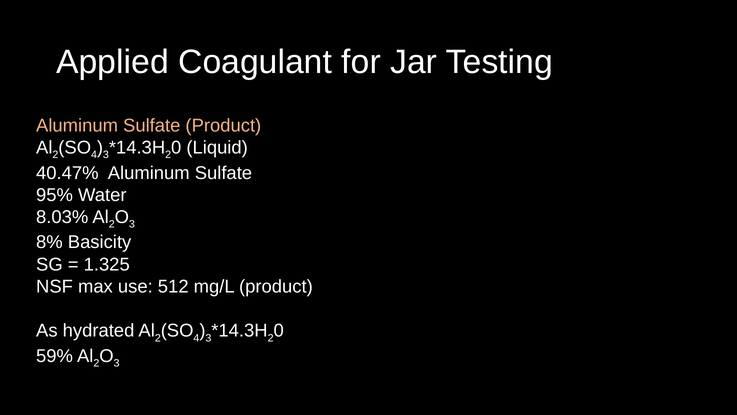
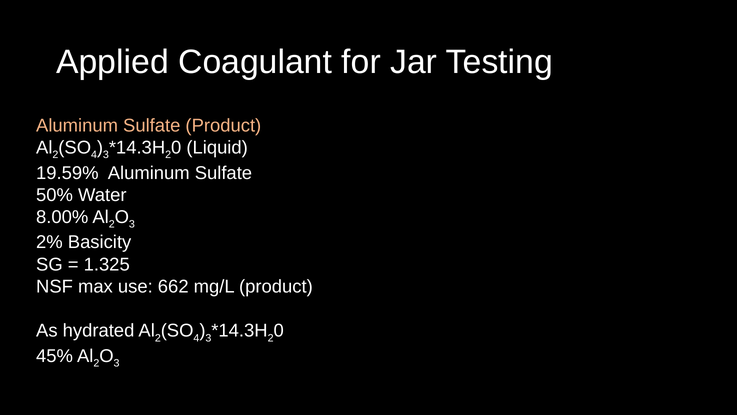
40.47%: 40.47% -> 19.59%
95%: 95% -> 50%
8.03%: 8.03% -> 8.00%
8%: 8% -> 2%
512: 512 -> 662
59%: 59% -> 45%
